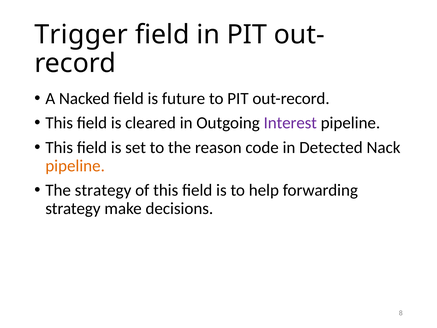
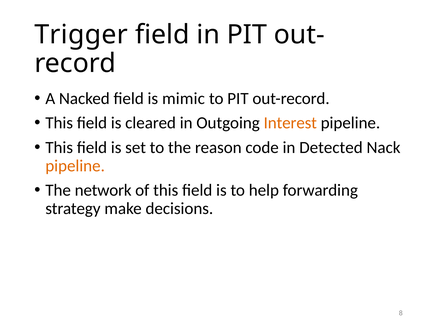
future: future -> mimic
Interest colour: purple -> orange
The strategy: strategy -> network
